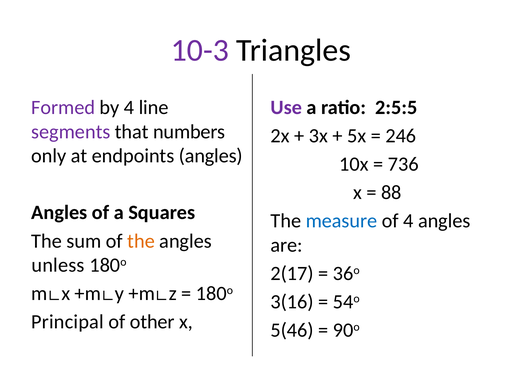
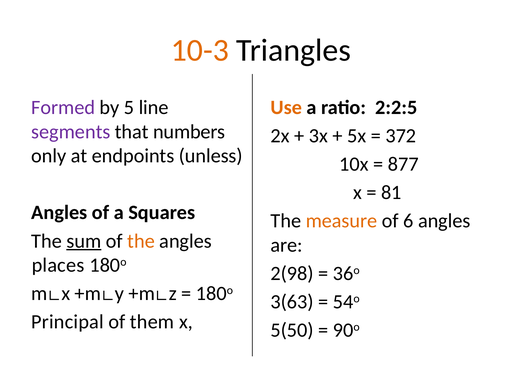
10-3 colour: purple -> orange
by 4: 4 -> 5
Use colour: purple -> orange
2:5:5: 2:5:5 -> 2:2:5
246: 246 -> 372
endpoints angles: angles -> unless
736: 736 -> 877
88: 88 -> 81
measure colour: blue -> orange
of 4: 4 -> 6
sum underline: none -> present
unless: unless -> places
2(17: 2(17 -> 2(98
3(16: 3(16 -> 3(63
other: other -> them
5(46: 5(46 -> 5(50
